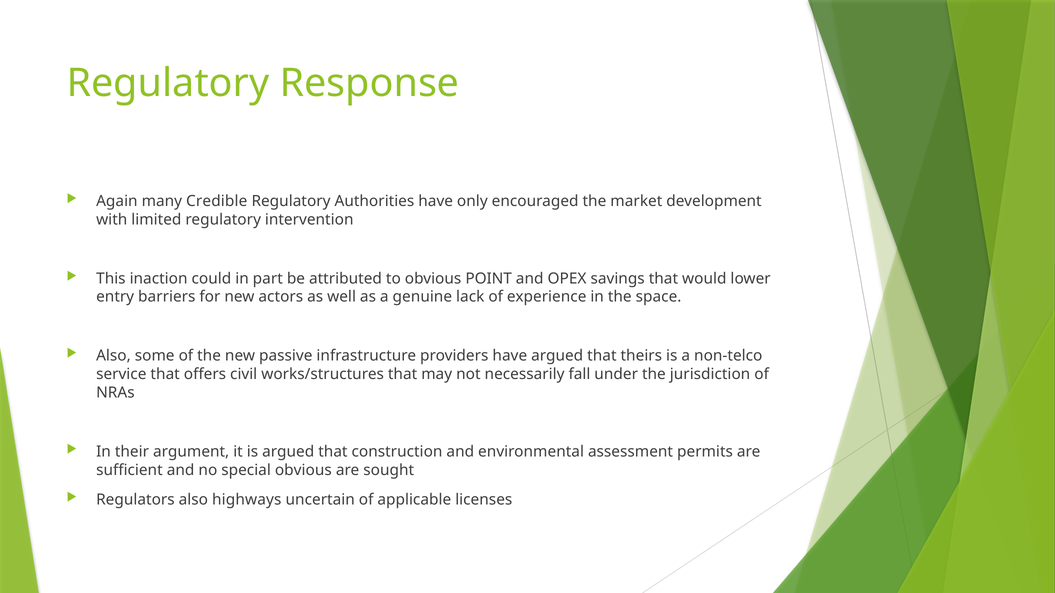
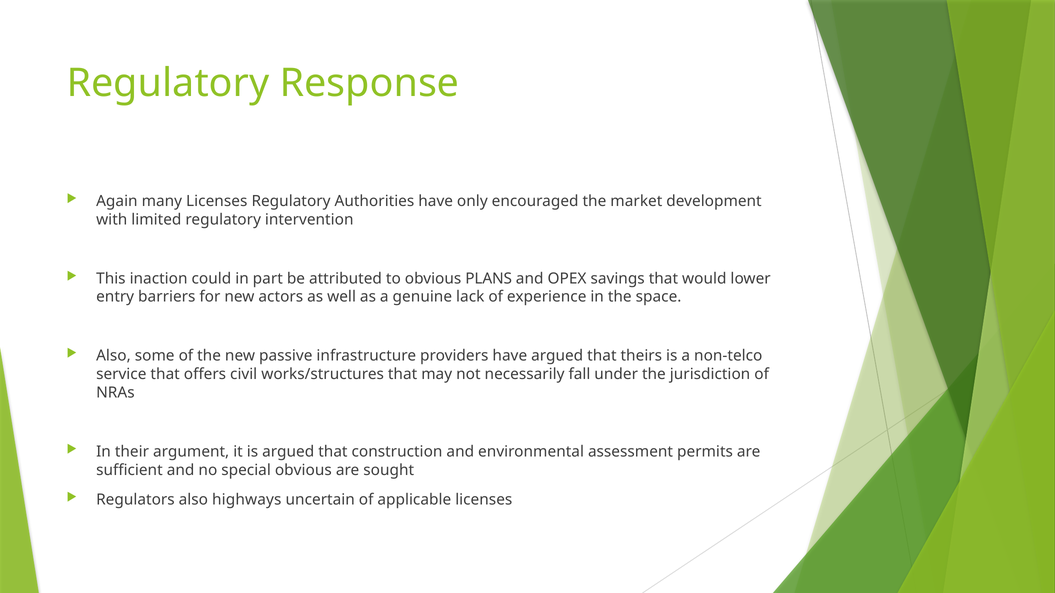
many Credible: Credible -> Licenses
POINT: POINT -> PLANS
